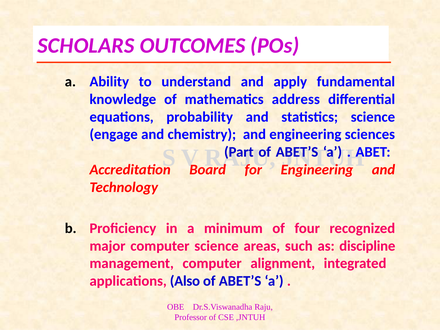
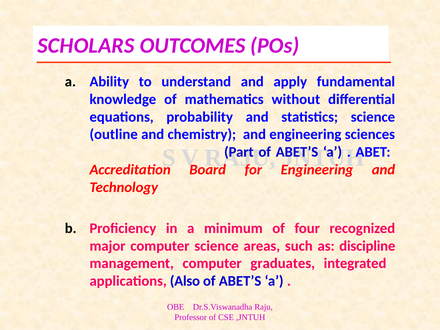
address: address -> without
engage: engage -> outline
alignment: alignment -> graduates
